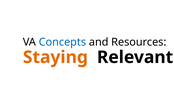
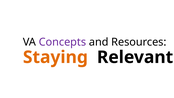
Concepts colour: blue -> purple
